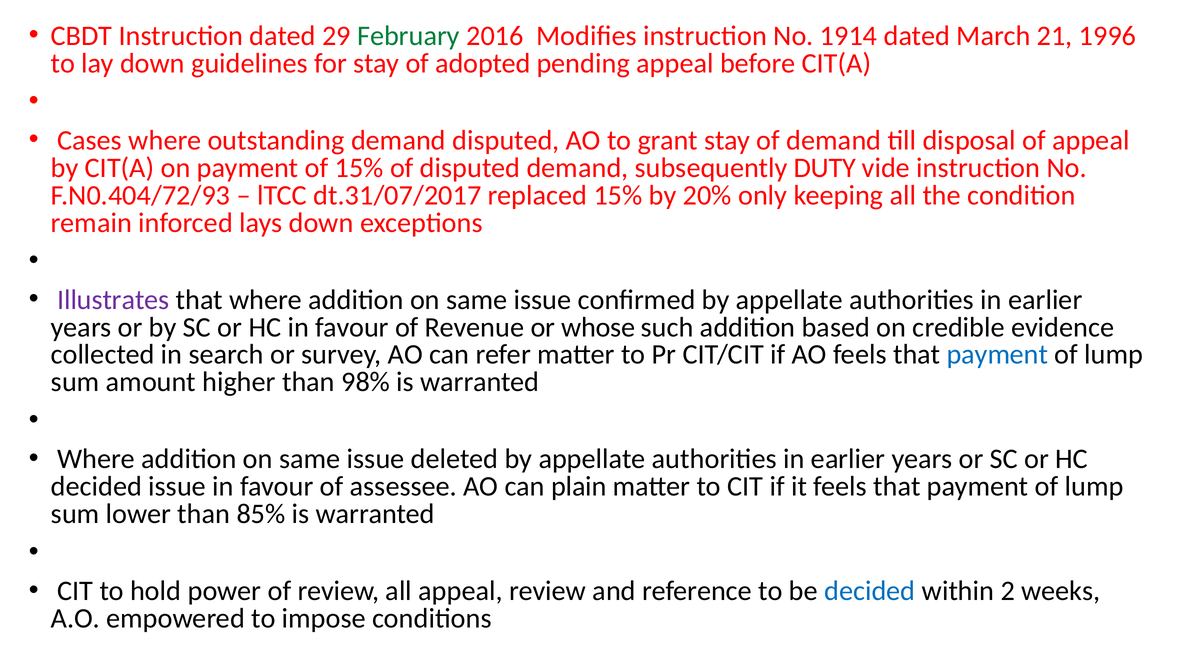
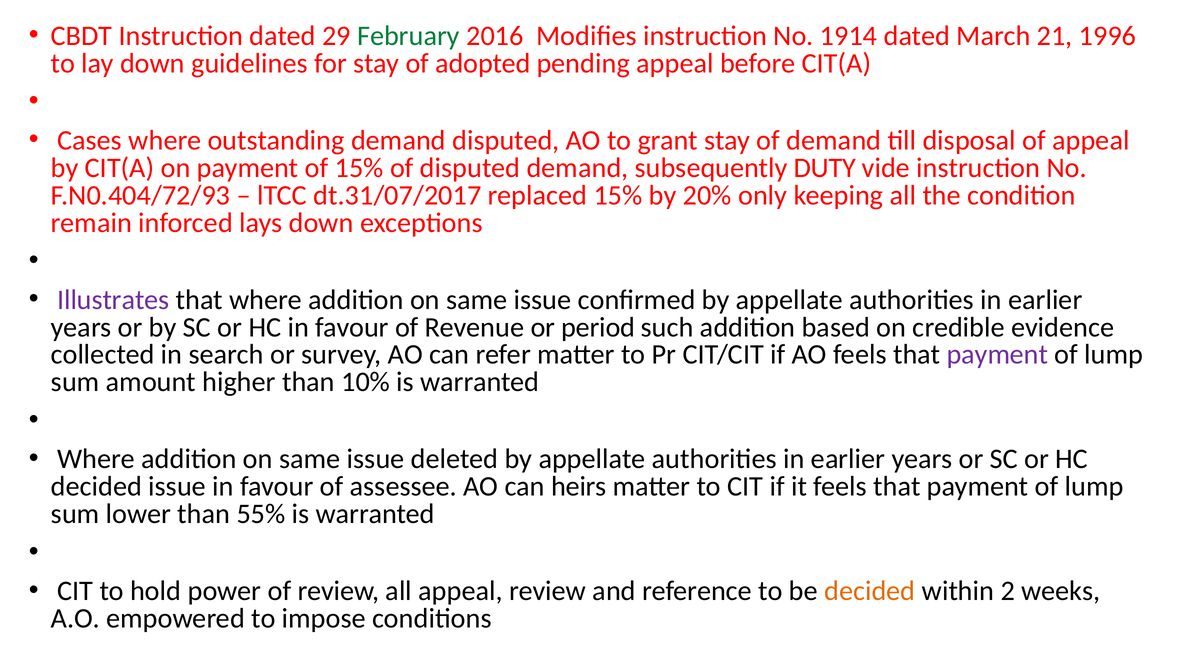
whose: whose -> period
payment at (997, 355) colour: blue -> purple
98%: 98% -> 10%
plain: plain -> heirs
85%: 85% -> 55%
decided at (870, 591) colour: blue -> orange
